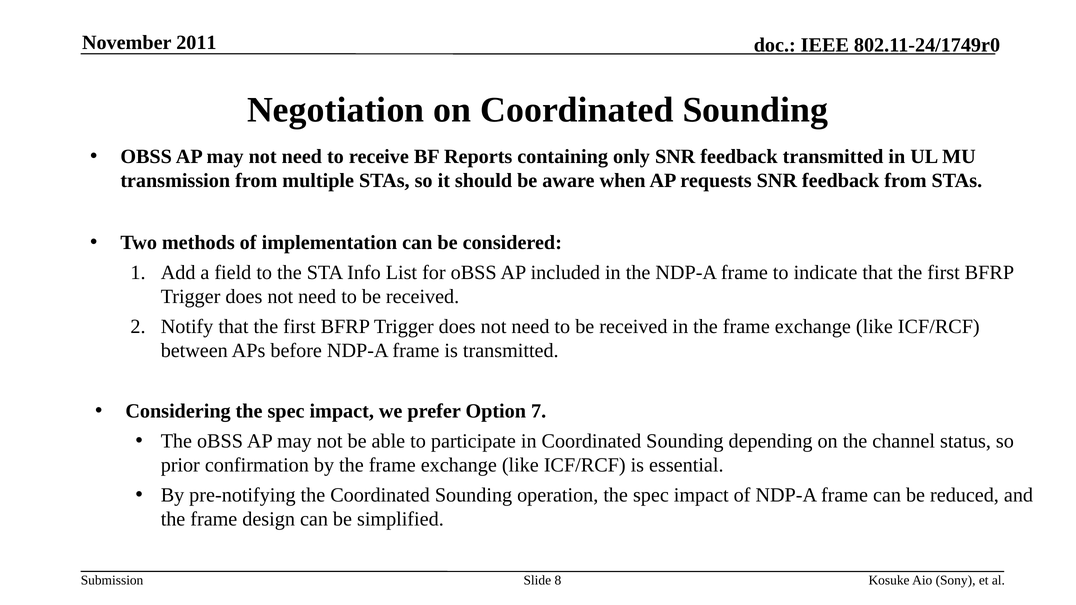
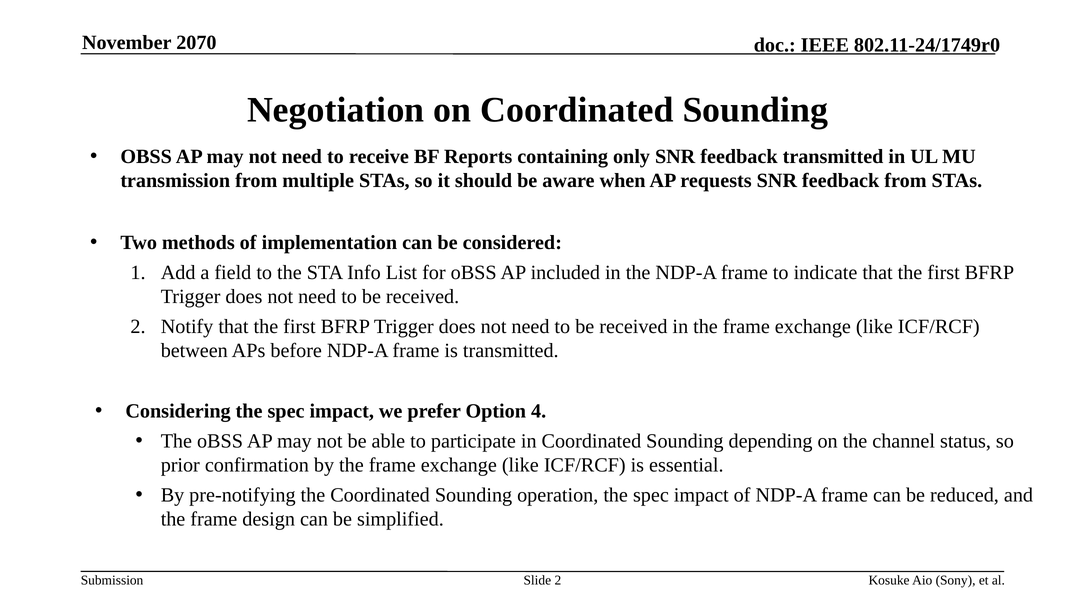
2011: 2011 -> 2070
7: 7 -> 4
Slide 8: 8 -> 2
